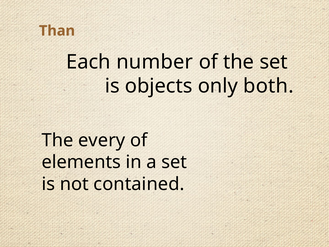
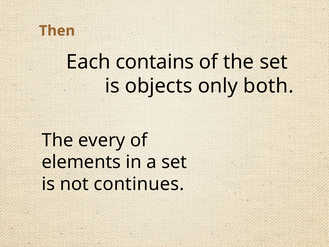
Than: Than -> Then
number: number -> contains
contained: contained -> continues
